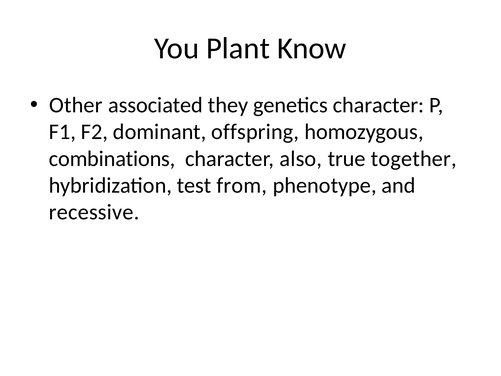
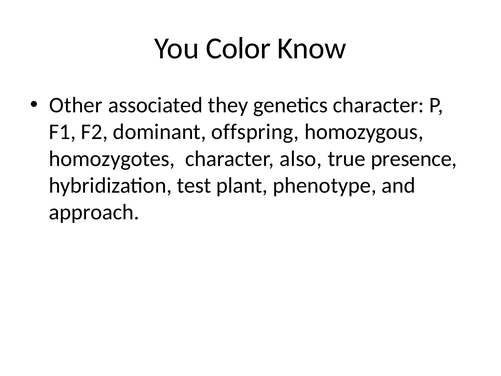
Plant: Plant -> Color
combinations: combinations -> homozygotes
together: together -> presence
from: from -> plant
recessive: recessive -> approach
